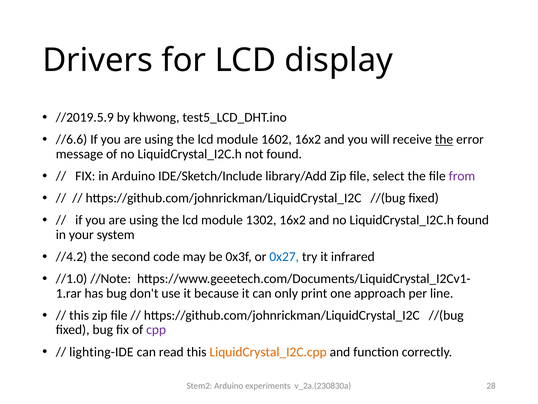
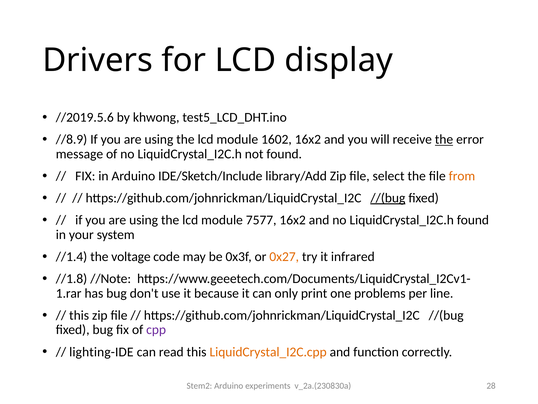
//2019.5.9: //2019.5.9 -> //2019.5.6
//6.6: //6.6 -> //8.9
from colour: purple -> orange
//(bug at (388, 198) underline: none -> present
1302: 1302 -> 7577
//4.2: //4.2 -> //1.4
second: second -> voltage
0x27 colour: blue -> orange
//1.0: //1.0 -> //1.8
approach: approach -> problems
